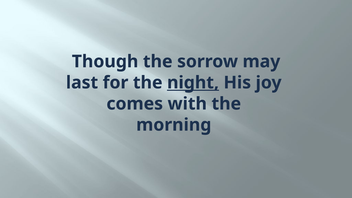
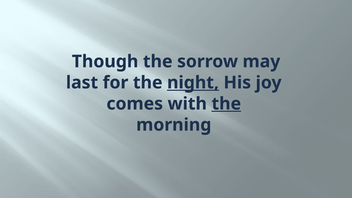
the at (226, 104) underline: none -> present
